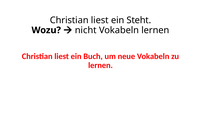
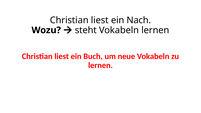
Steht: Steht -> Nach
nicht: nicht -> steht
